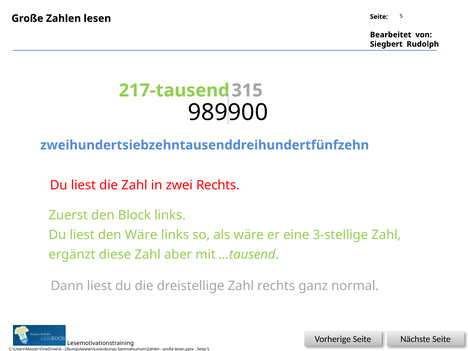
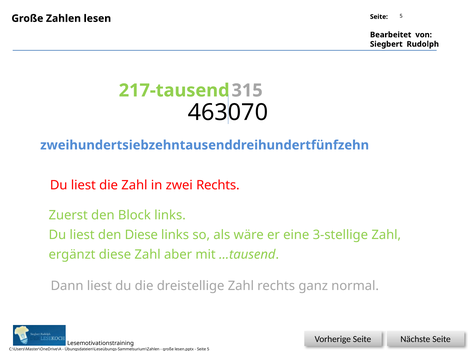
989900: 989900 -> 463070
den Wäre: Wäre -> Diese
